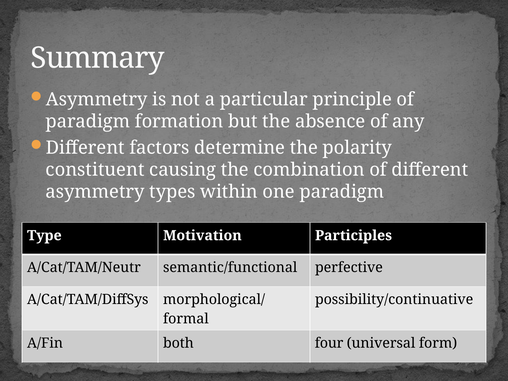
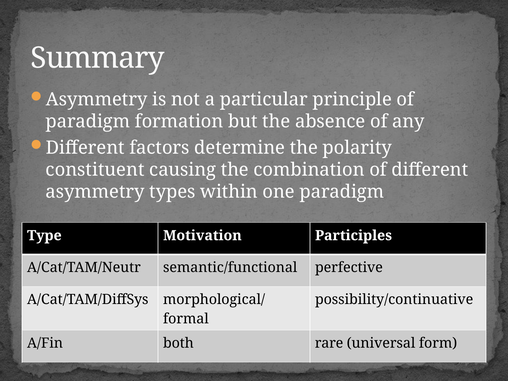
four: four -> rare
